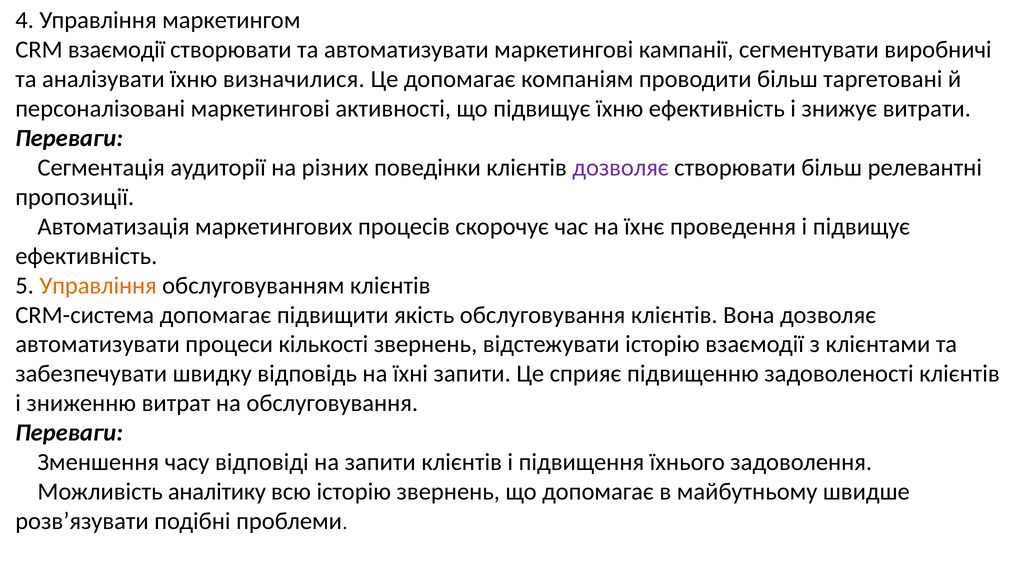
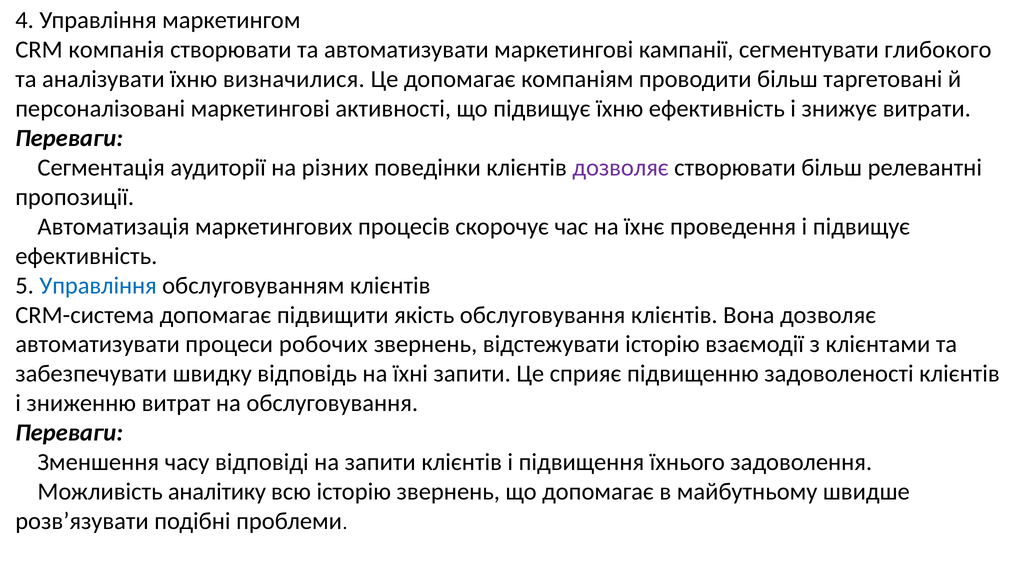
CRM взаємодії: взаємодії -> компанія
виробничі: виробничі -> глибокого
Управління at (98, 286) colour: orange -> blue
кількості: кількості -> робочих
